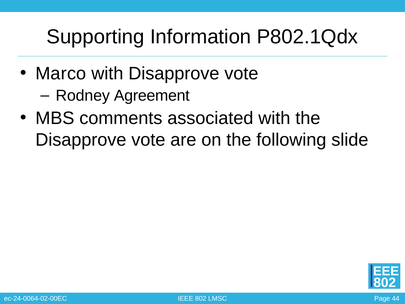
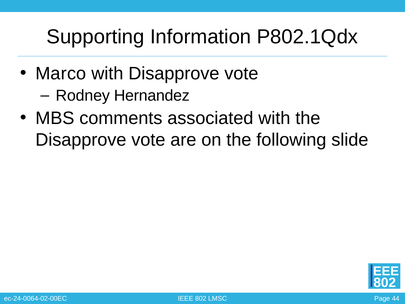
Agreement: Agreement -> Hernandez
